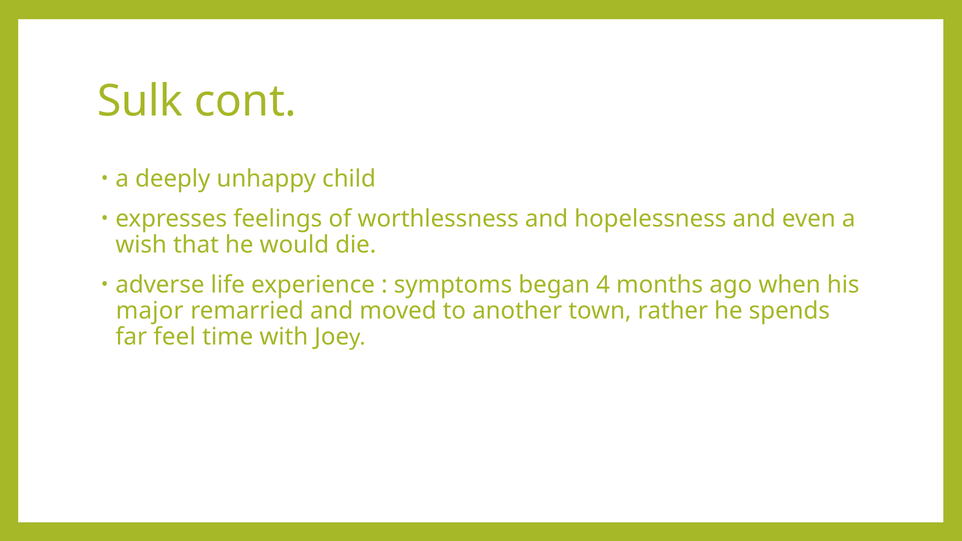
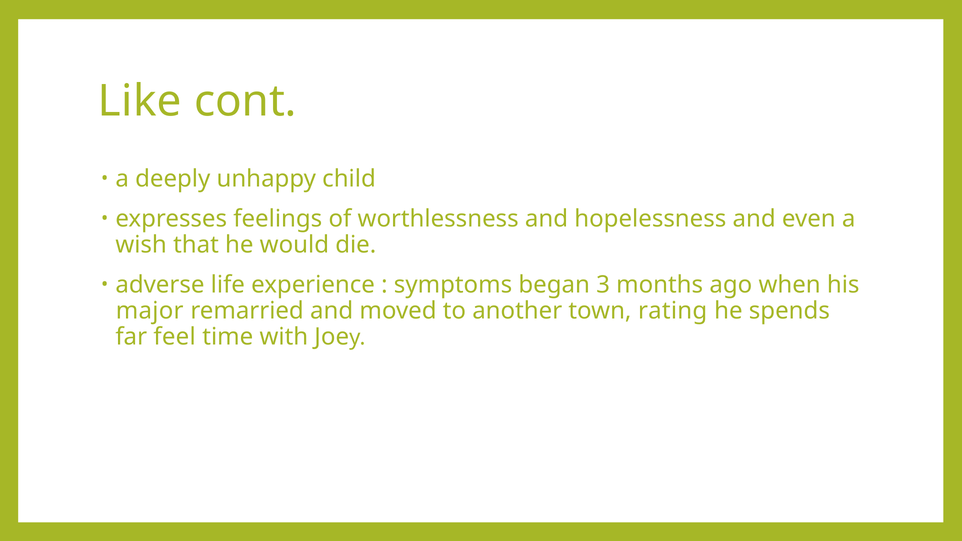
Sulk: Sulk -> Like
4: 4 -> 3
rather: rather -> rating
